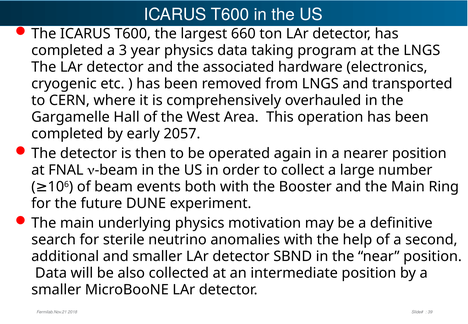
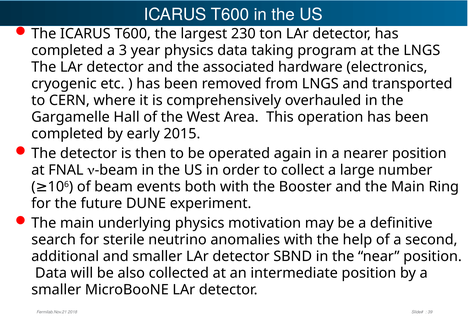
660: 660 -> 230
2057: 2057 -> 2015
